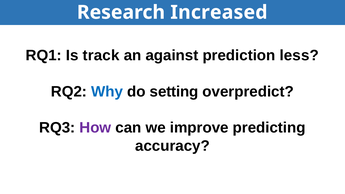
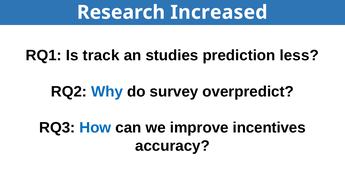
against: against -> studies
setting: setting -> survey
How colour: purple -> blue
predicting: predicting -> incentives
